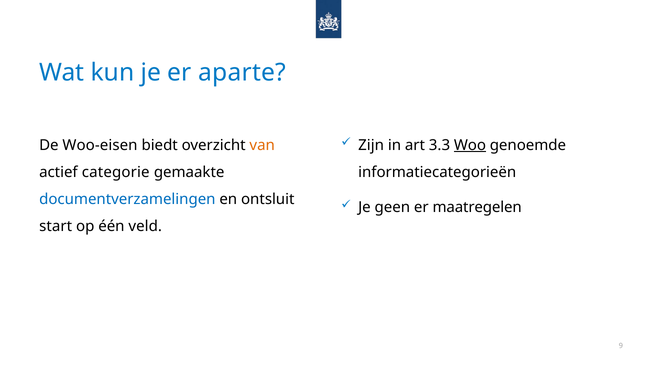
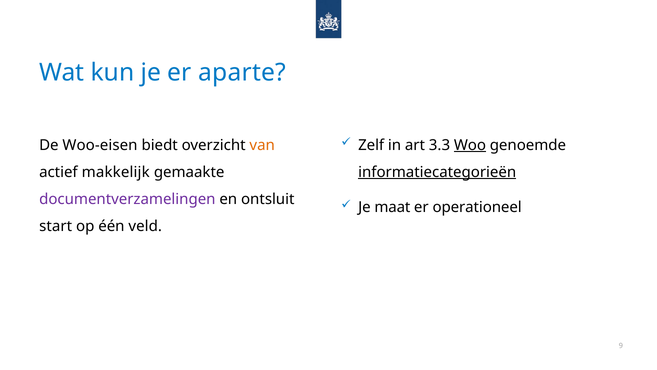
Zijn: Zijn -> Zelf
categorie: categorie -> makkelijk
informatiecategorieën underline: none -> present
documentverzamelingen colour: blue -> purple
geen: geen -> maat
maatregelen: maatregelen -> operationeel
